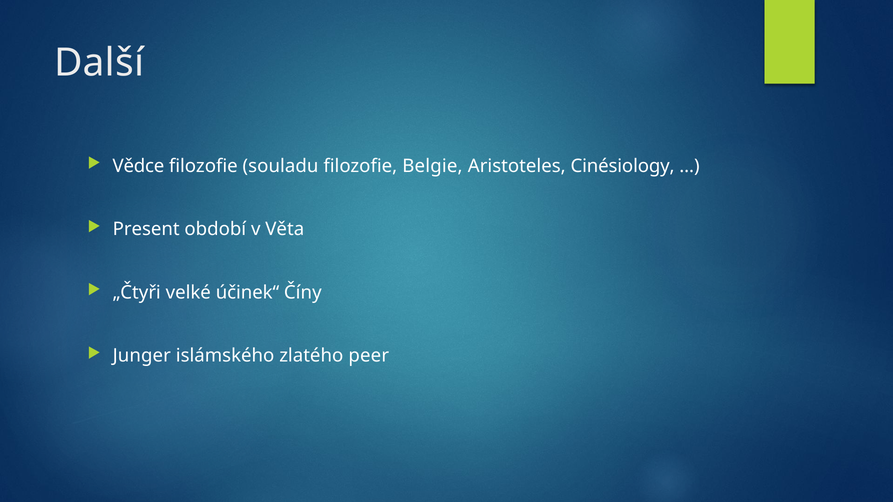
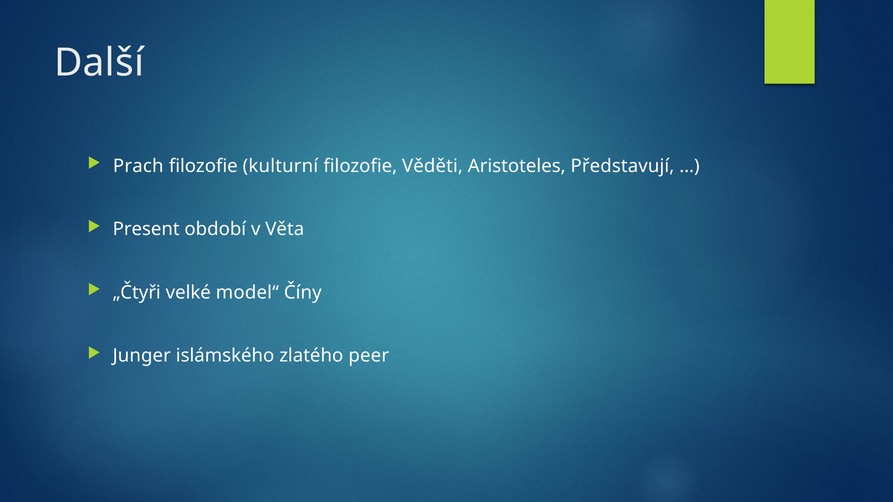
Vědce: Vědce -> Prach
souladu: souladu -> kulturní
Belgie: Belgie -> Věděti
Cinésiology: Cinésiology -> Představují
účinek“: účinek“ -> model“
